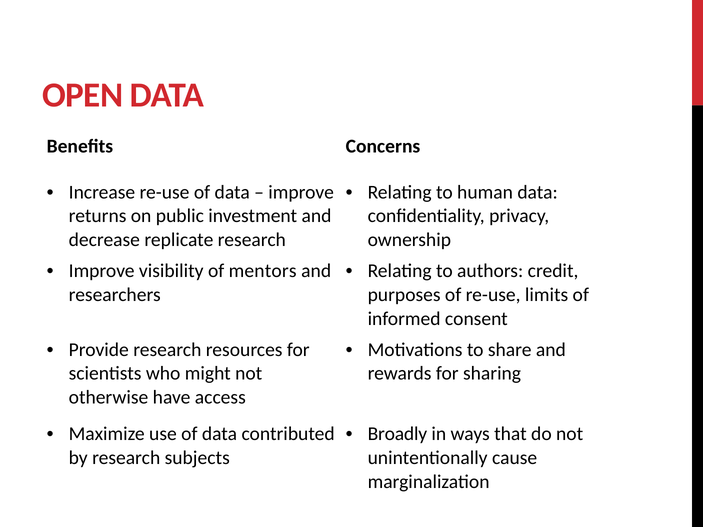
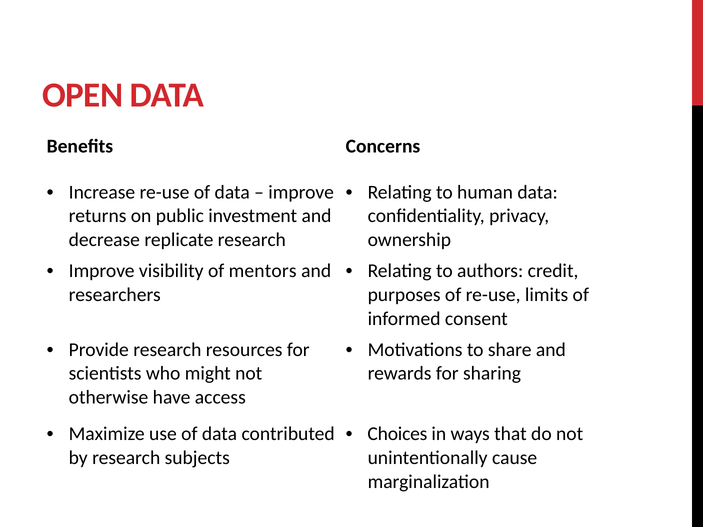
Broadly: Broadly -> Choices
